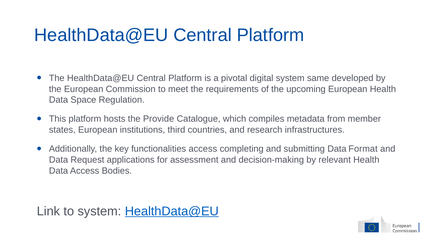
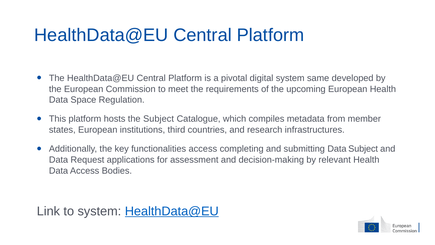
the Provide: Provide -> Subject
Data Format: Format -> Subject
